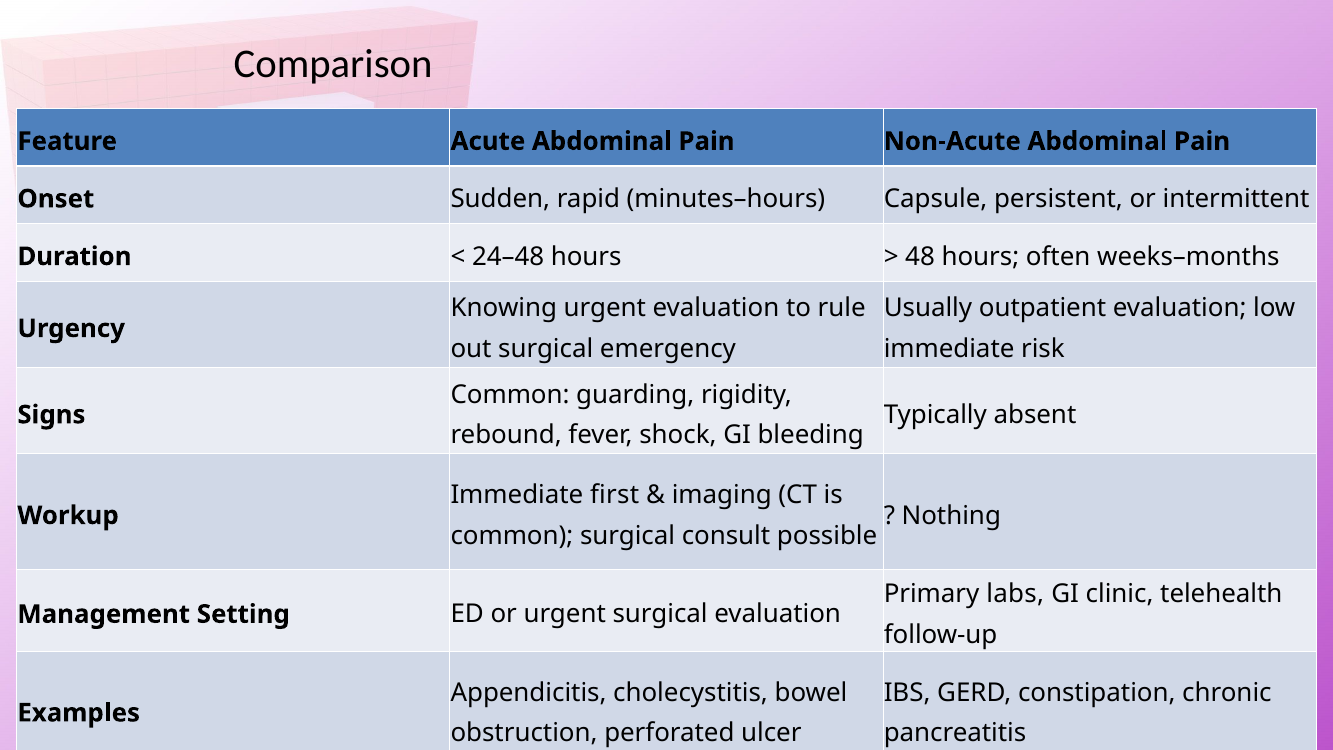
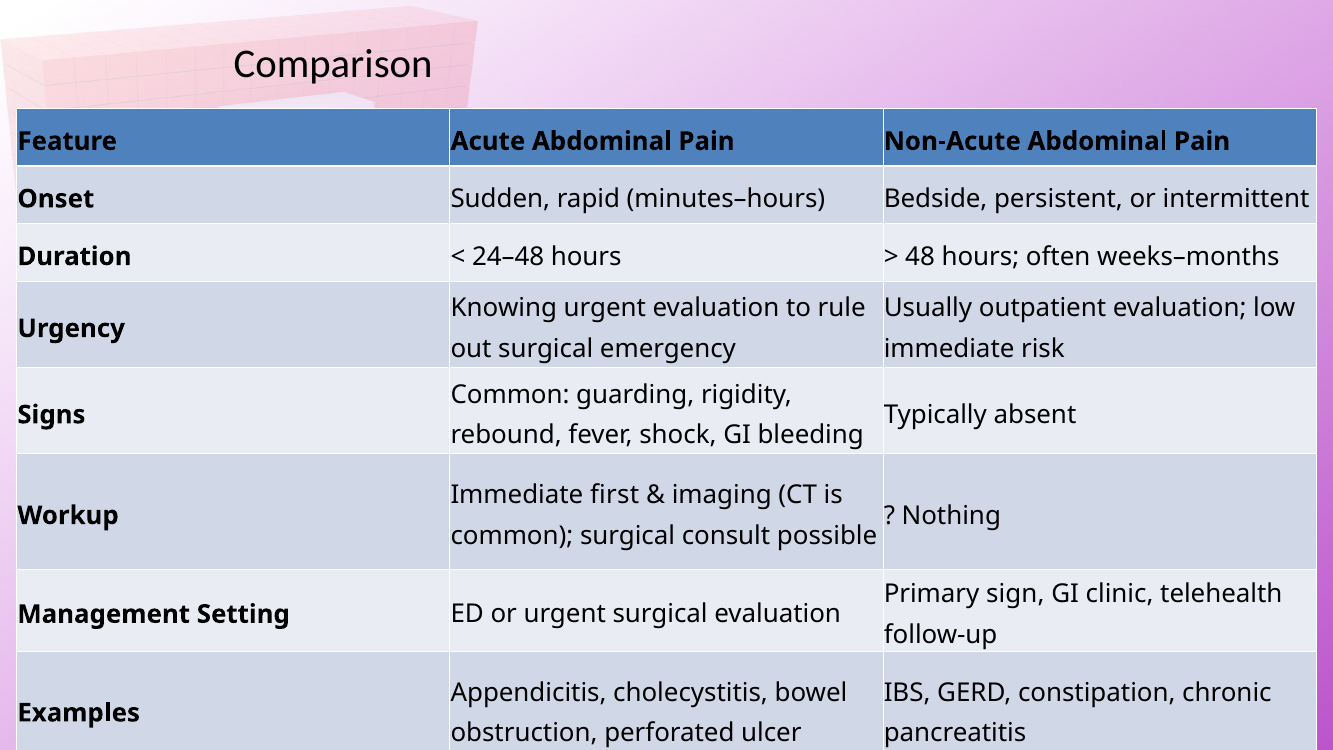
Capsule: Capsule -> Bedside
labs: labs -> sign
